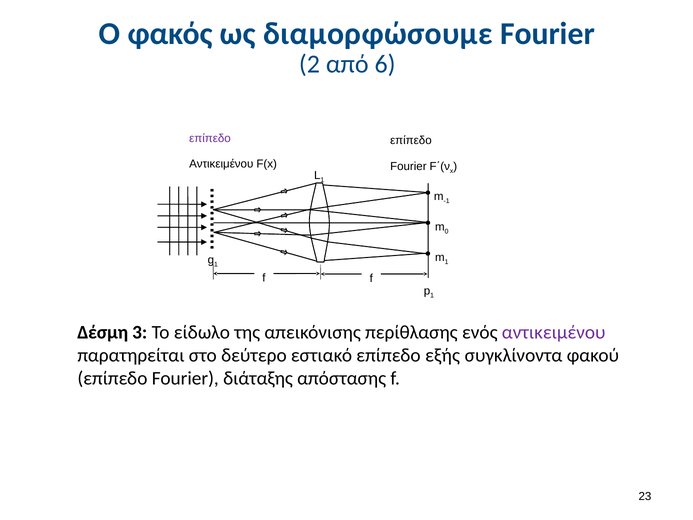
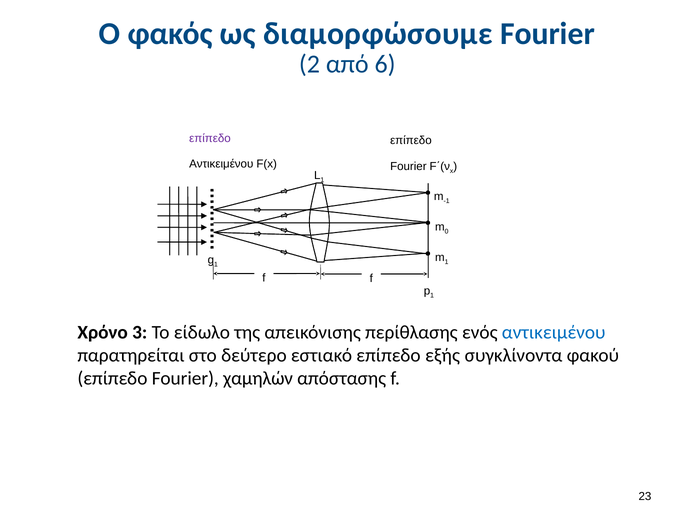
Δέσμη: Δέσμη -> Χρόνο
αντικειμένου at (554, 332) colour: purple -> blue
διάταξης: διάταξης -> χαμηλών
